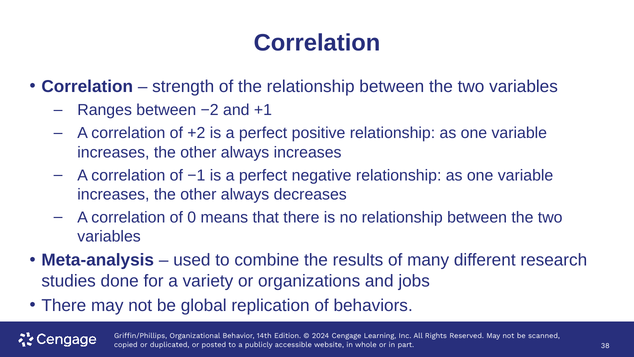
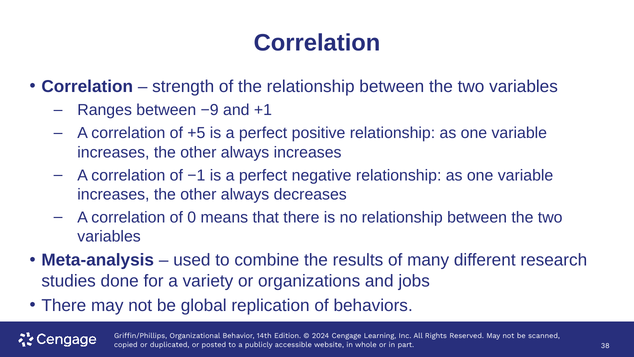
−2: −2 -> −9
+2: +2 -> +5
